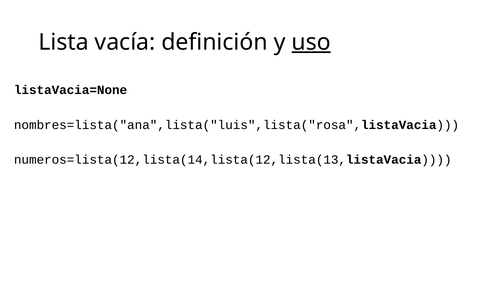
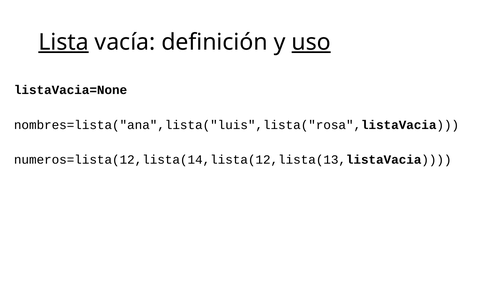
Lista underline: none -> present
